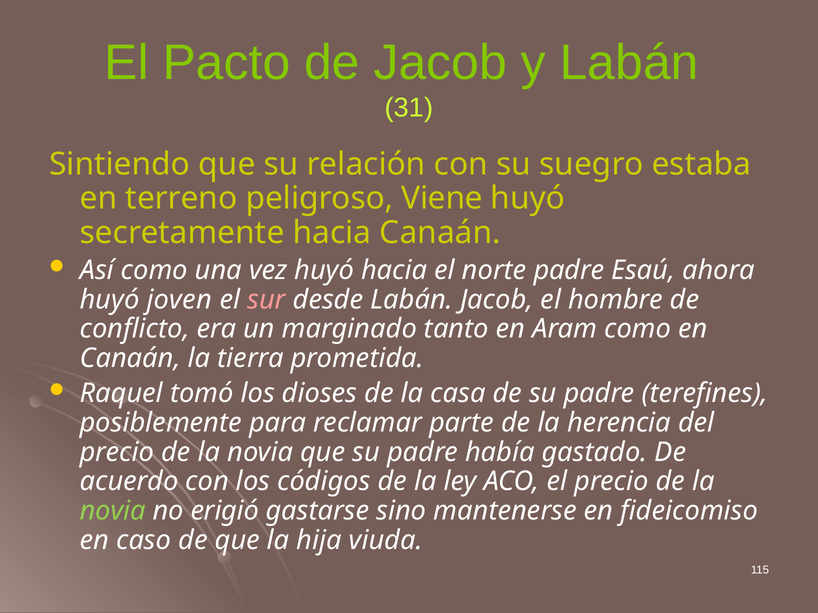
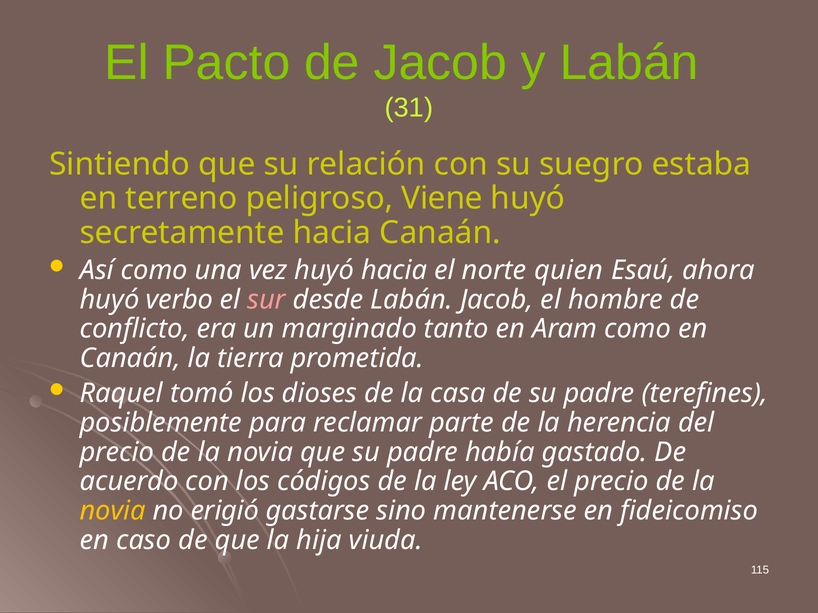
norte padre: padre -> quien
joven: joven -> verbo
novia at (113, 511) colour: light green -> yellow
